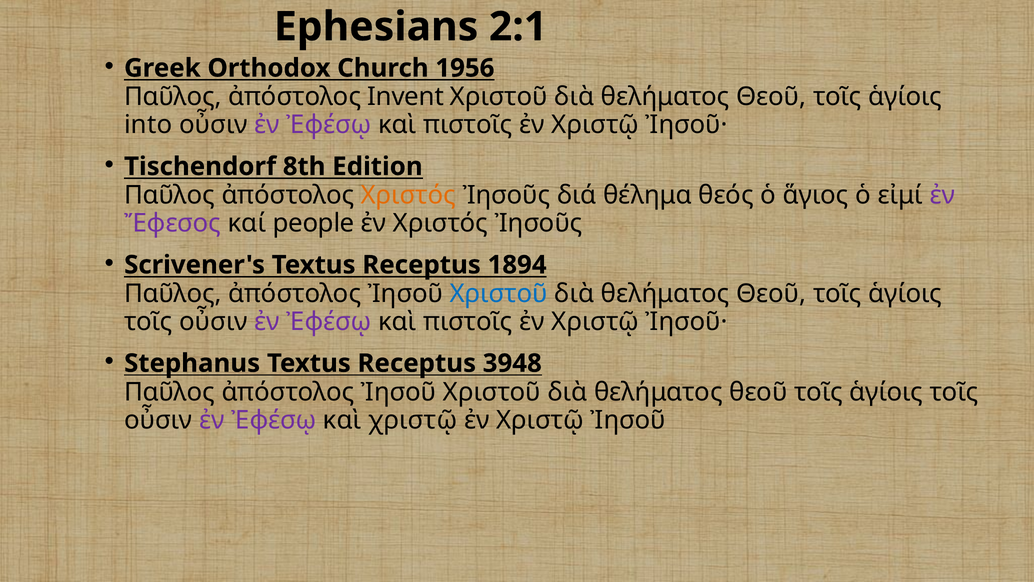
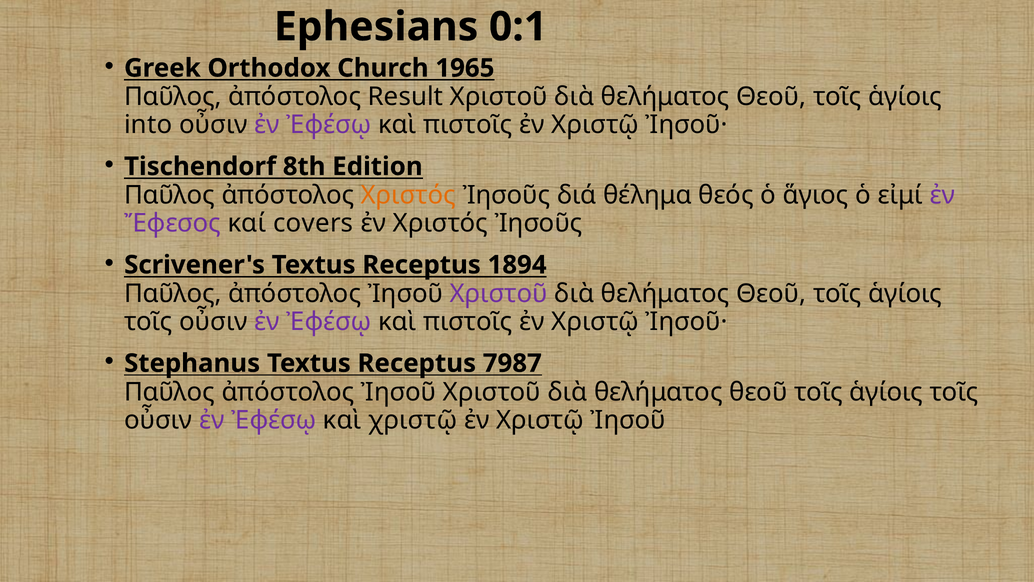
2:1: 2:1 -> 0:1
1956: 1956 -> 1965
Invent: Invent -> Result
people: people -> covers
Χριστοῦ at (499, 293) colour: blue -> purple
3948: 3948 -> 7987
